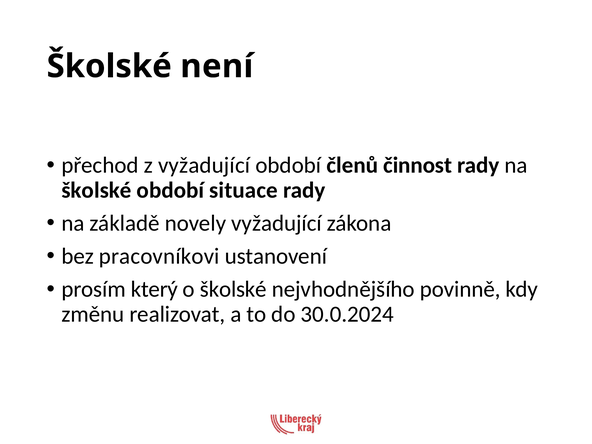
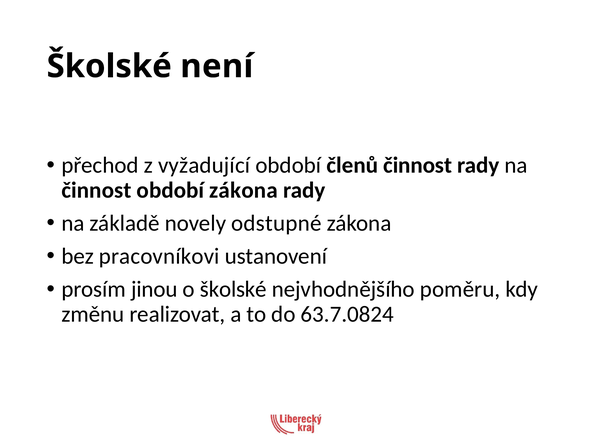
školské at (96, 190): školské -> činnost
období situace: situace -> zákona
novely vyžadující: vyžadující -> odstupné
který: který -> jinou
povinně: povinně -> poměru
30.0.2024: 30.0.2024 -> 63.7.0824
